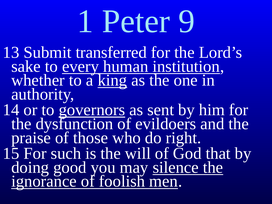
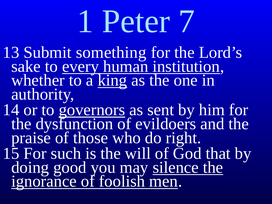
9: 9 -> 7
transferred: transferred -> something
